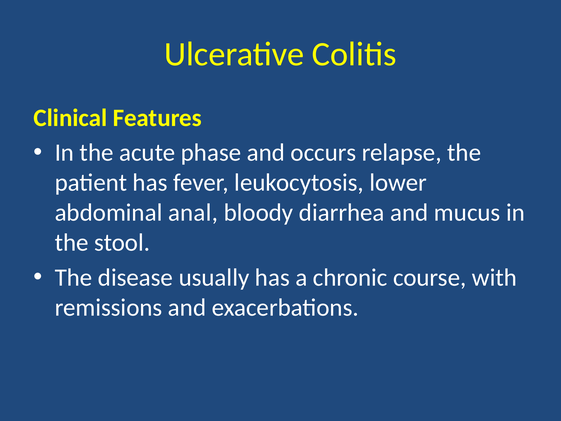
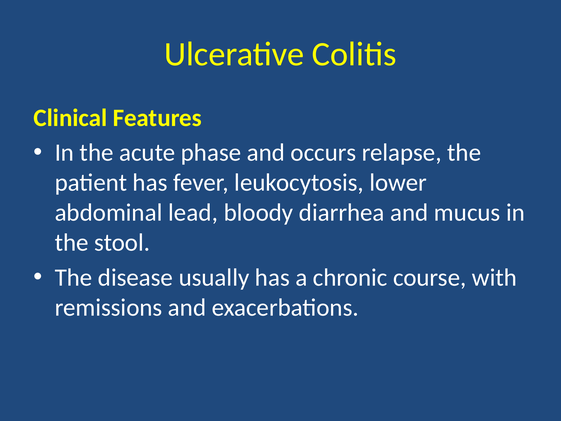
anal: anal -> lead
